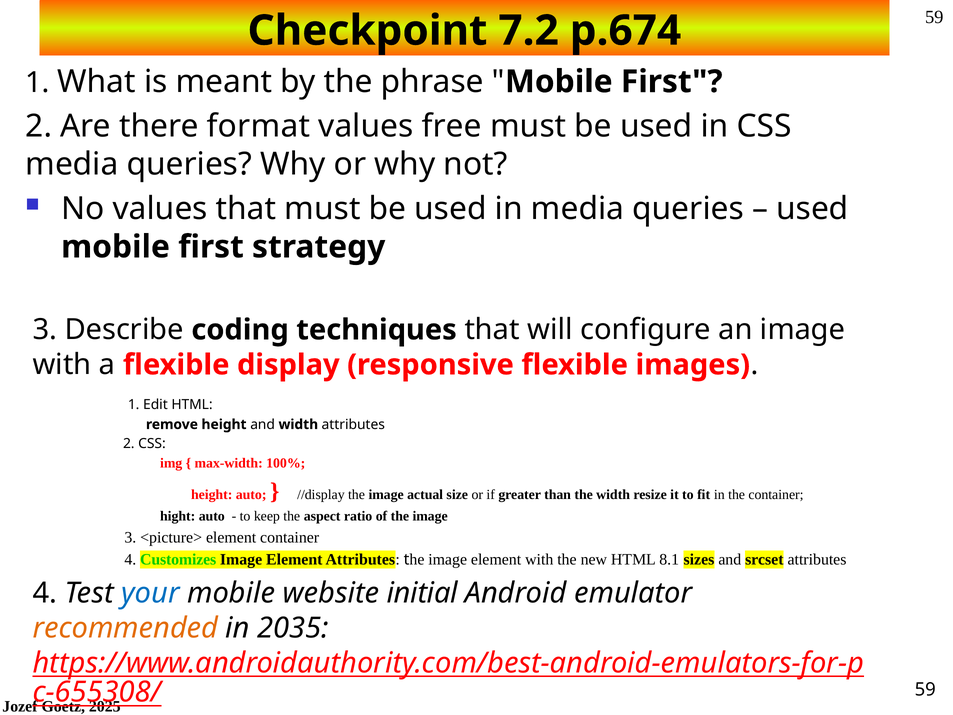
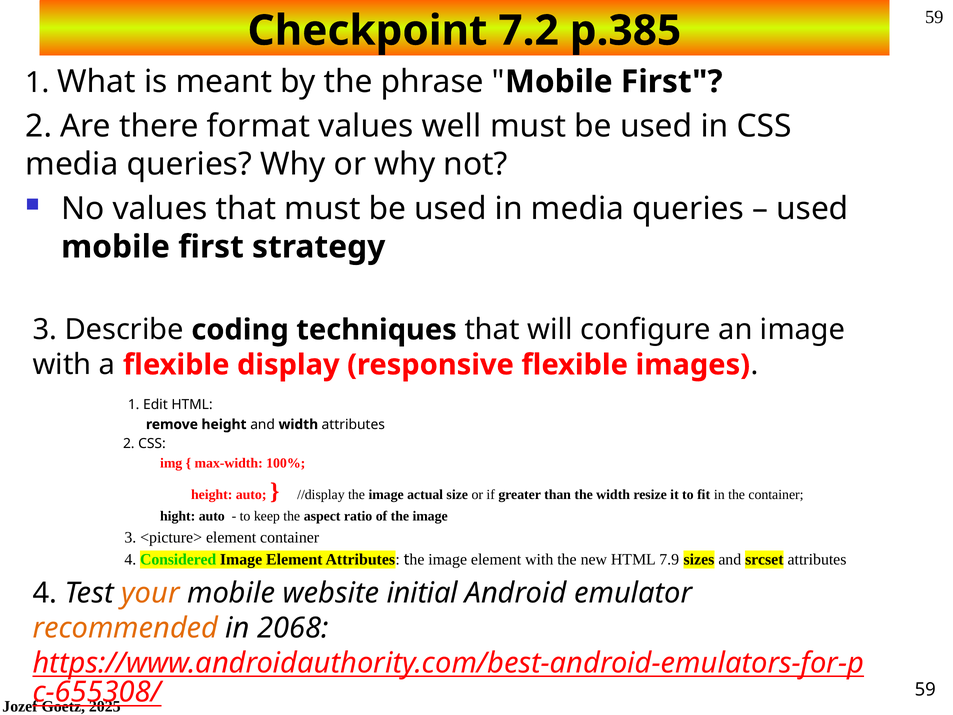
p.674: p.674 -> p.385
free: free -> well
Customizes: Customizes -> Considered
8.1: 8.1 -> 7.9
your colour: blue -> orange
2035: 2035 -> 2068
